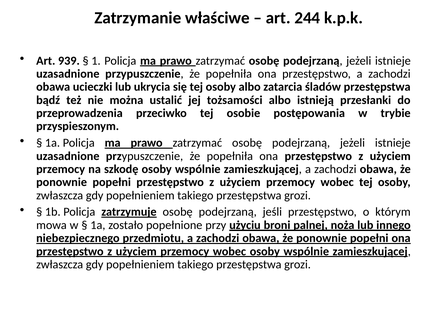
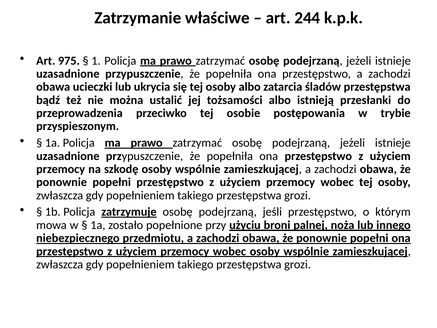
939: 939 -> 975
